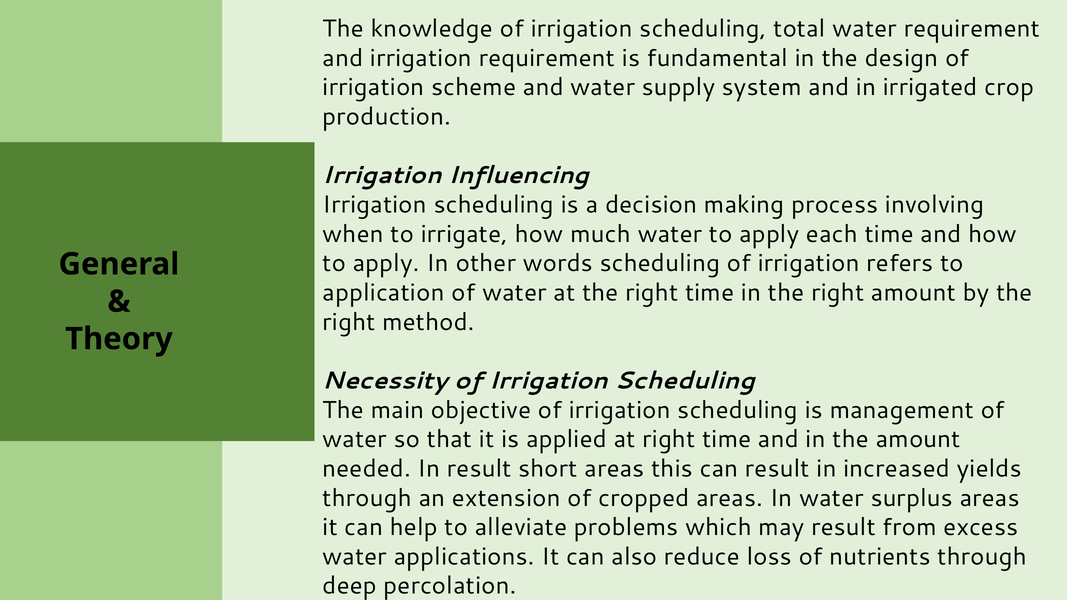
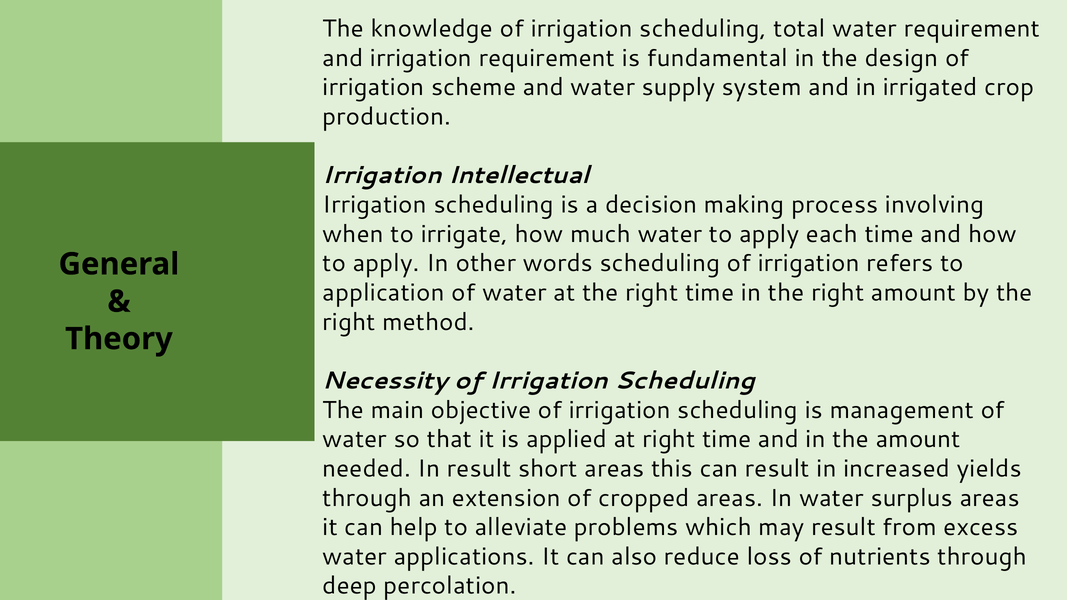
Influencing: Influencing -> Intellectual
